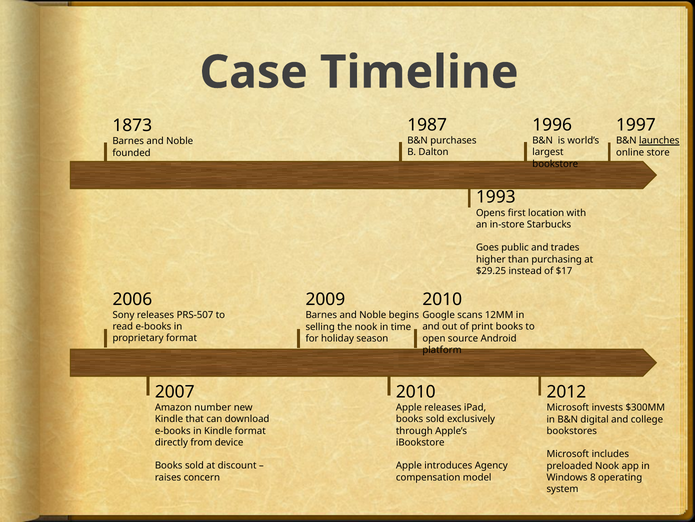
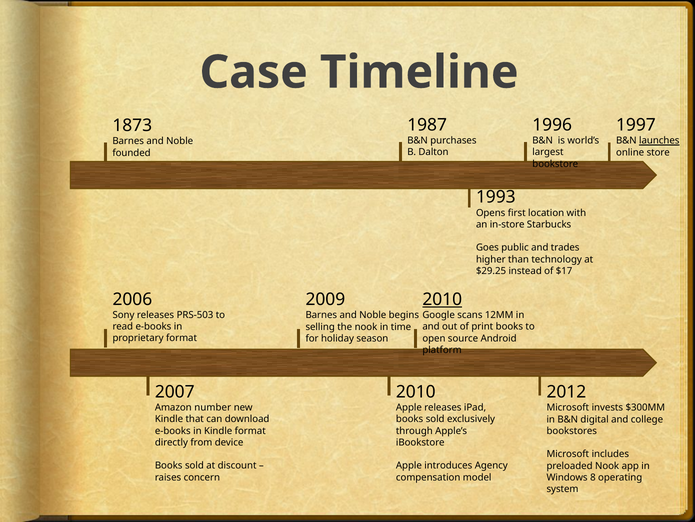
purchasing: purchasing -> technology
2010 at (442, 299) underline: none -> present
PRS-507: PRS-507 -> PRS-503
